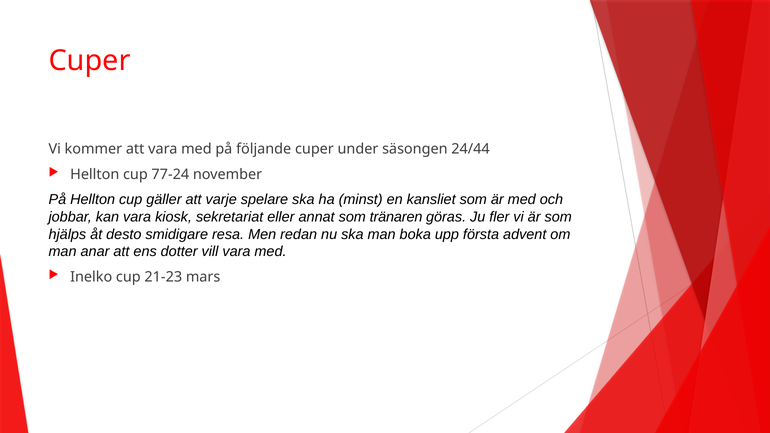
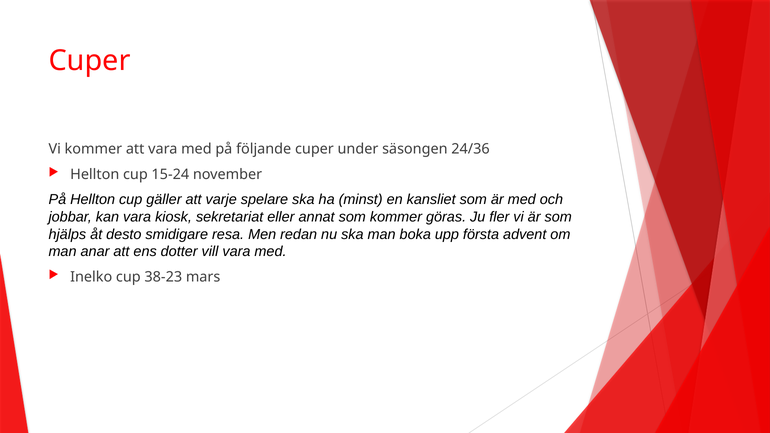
24/44: 24/44 -> 24/36
77-24: 77-24 -> 15-24
som tränaren: tränaren -> kommer
21-23: 21-23 -> 38-23
